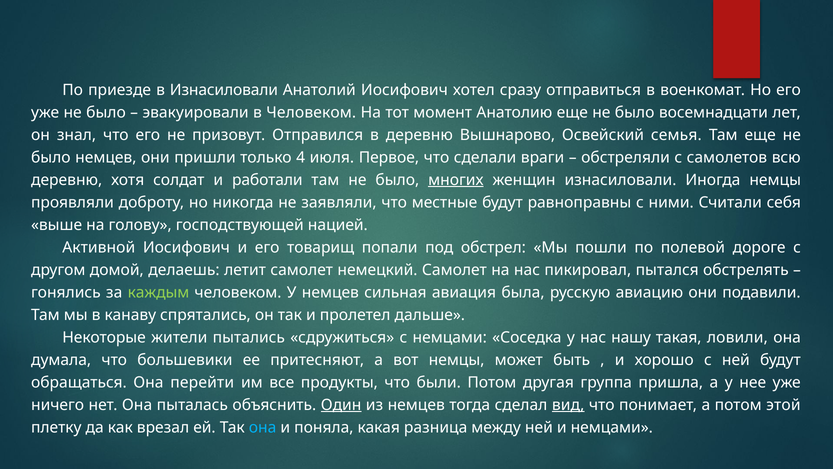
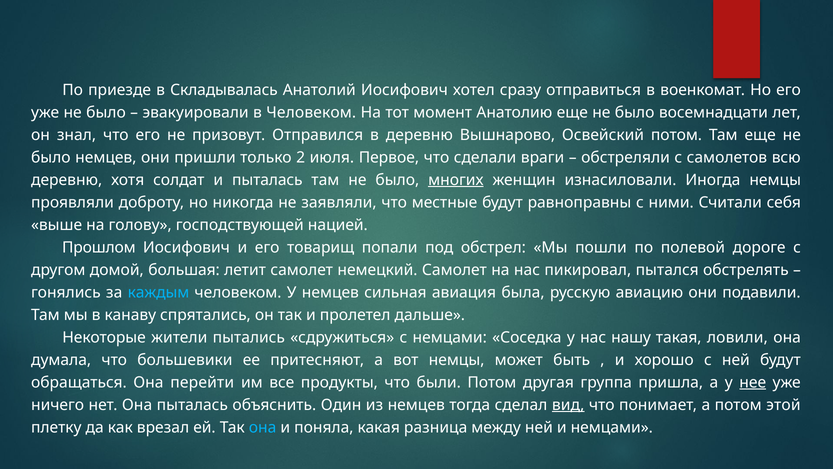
в Изнасиловали: Изнасиловали -> Складывалась
Освейский семья: семья -> потом
4: 4 -> 2
и работали: работали -> пыталась
Активной: Активной -> Прошлом
делаешь: делаешь -> большая
каждым colour: light green -> light blue
нее underline: none -> present
Один underline: present -> none
